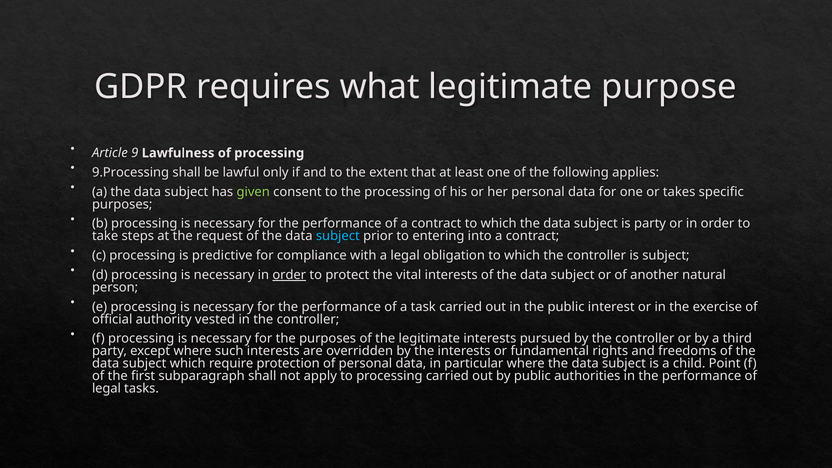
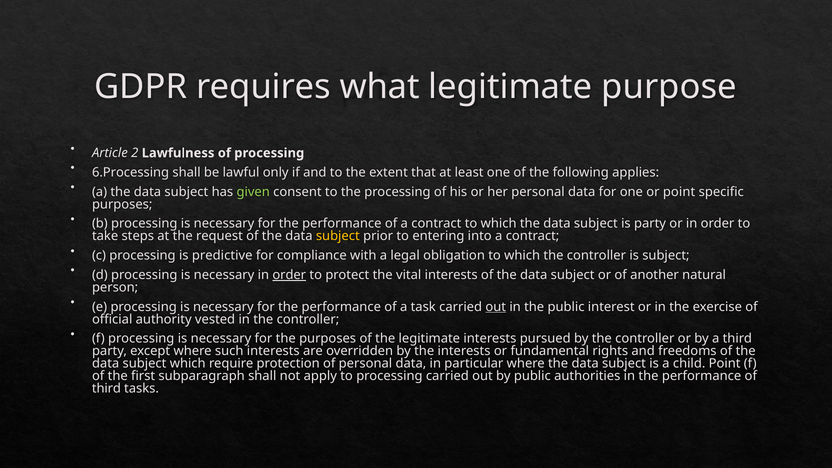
9: 9 -> 2
9.Processing: 9.Processing -> 6.Processing
or takes: takes -> point
subject at (338, 236) colour: light blue -> yellow
out at (496, 307) underline: none -> present
legal at (106, 389): legal -> third
